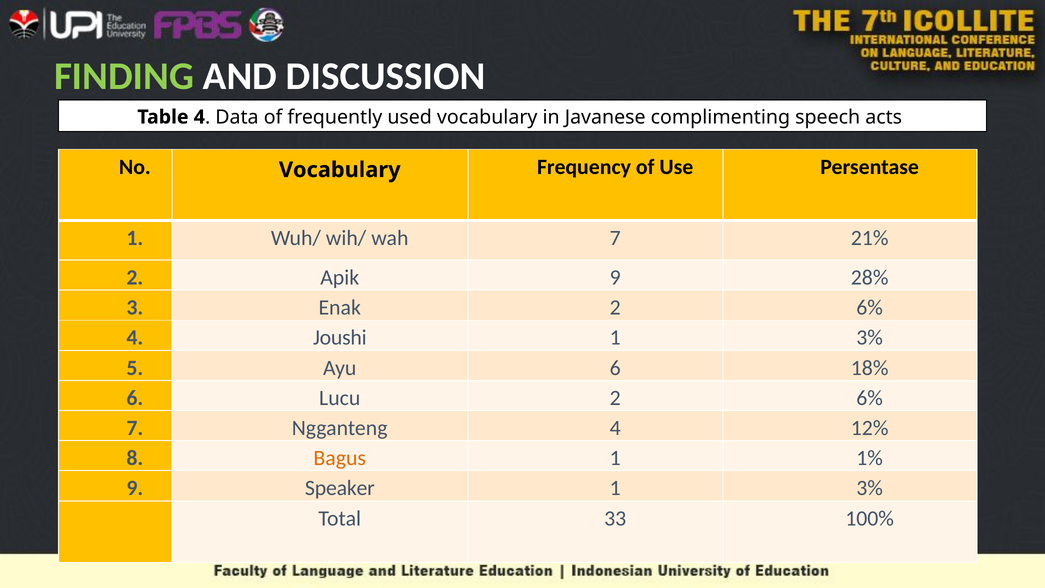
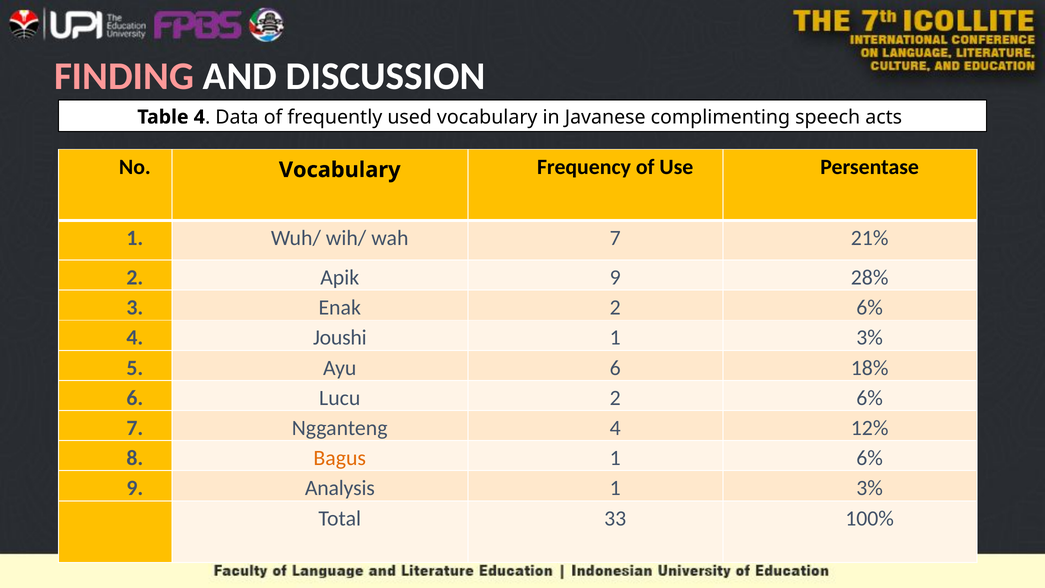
FINDING colour: light green -> pink
1 1%: 1% -> 6%
Speaker: Speaker -> Analysis
